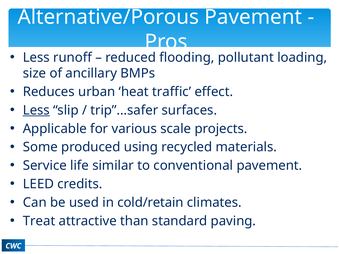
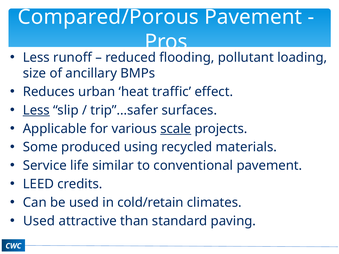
Alternative/Porous: Alternative/Porous -> Compared/Porous
scale underline: none -> present
Treat at (39, 221): Treat -> Used
